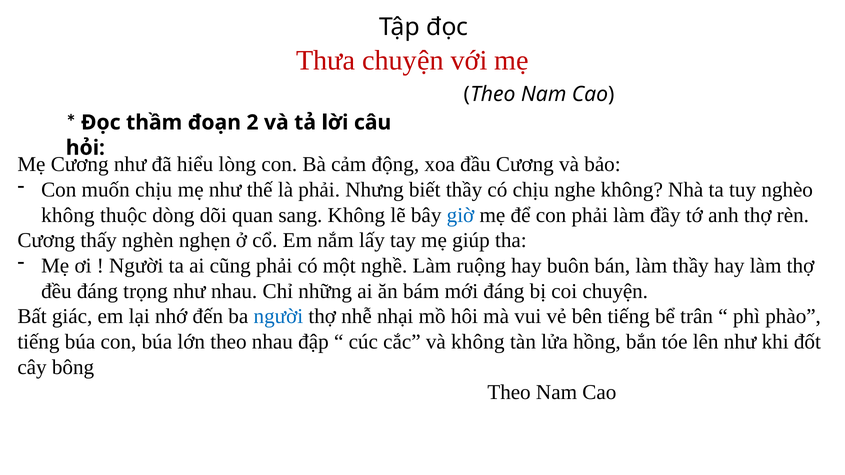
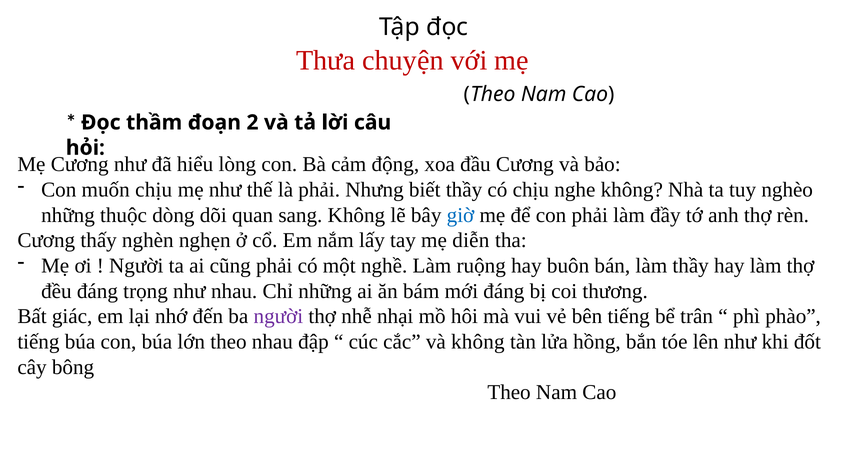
không at (68, 215): không -> những
giúp: giúp -> diễn
coi chuyện: chuyện -> thương
người at (278, 317) colour: blue -> purple
